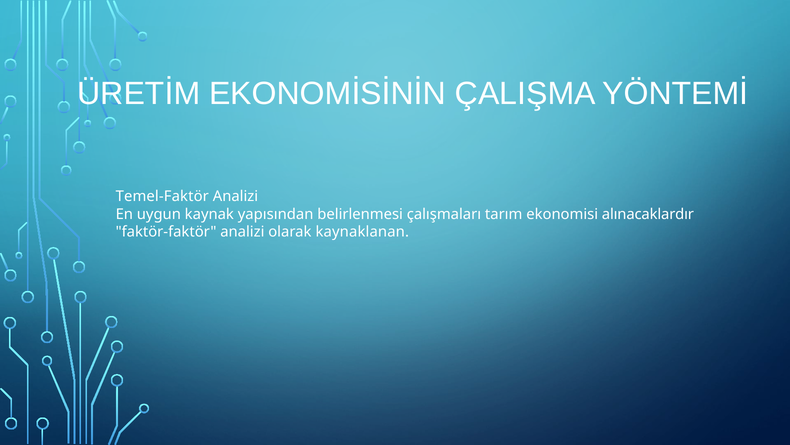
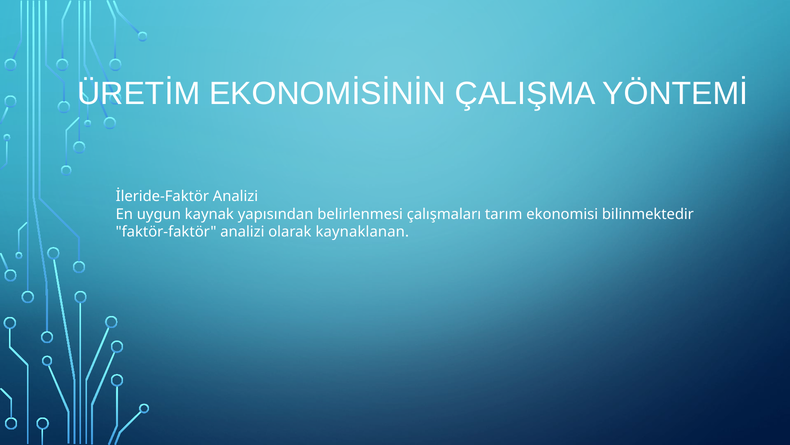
Temel-Faktör: Temel-Faktör -> İleride-Faktör
alınacaklardır: alınacaklardır -> bilinmektedir
